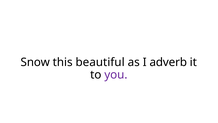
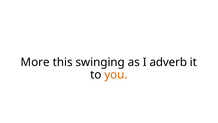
Snow: Snow -> More
beautiful: beautiful -> swinging
you colour: purple -> orange
